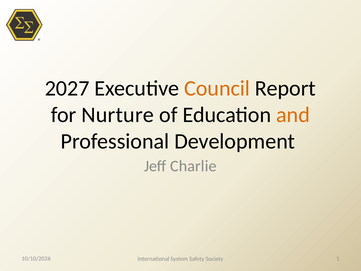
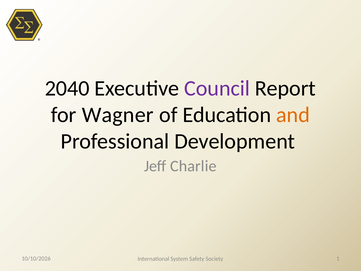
2027: 2027 -> 2040
Council colour: orange -> purple
Nurture: Nurture -> Wagner
